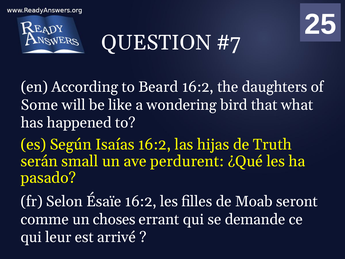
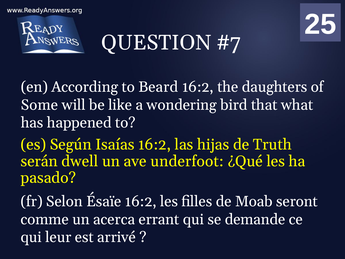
small: small -> dwell
perdurent: perdurent -> underfoot
choses: choses -> acerca
